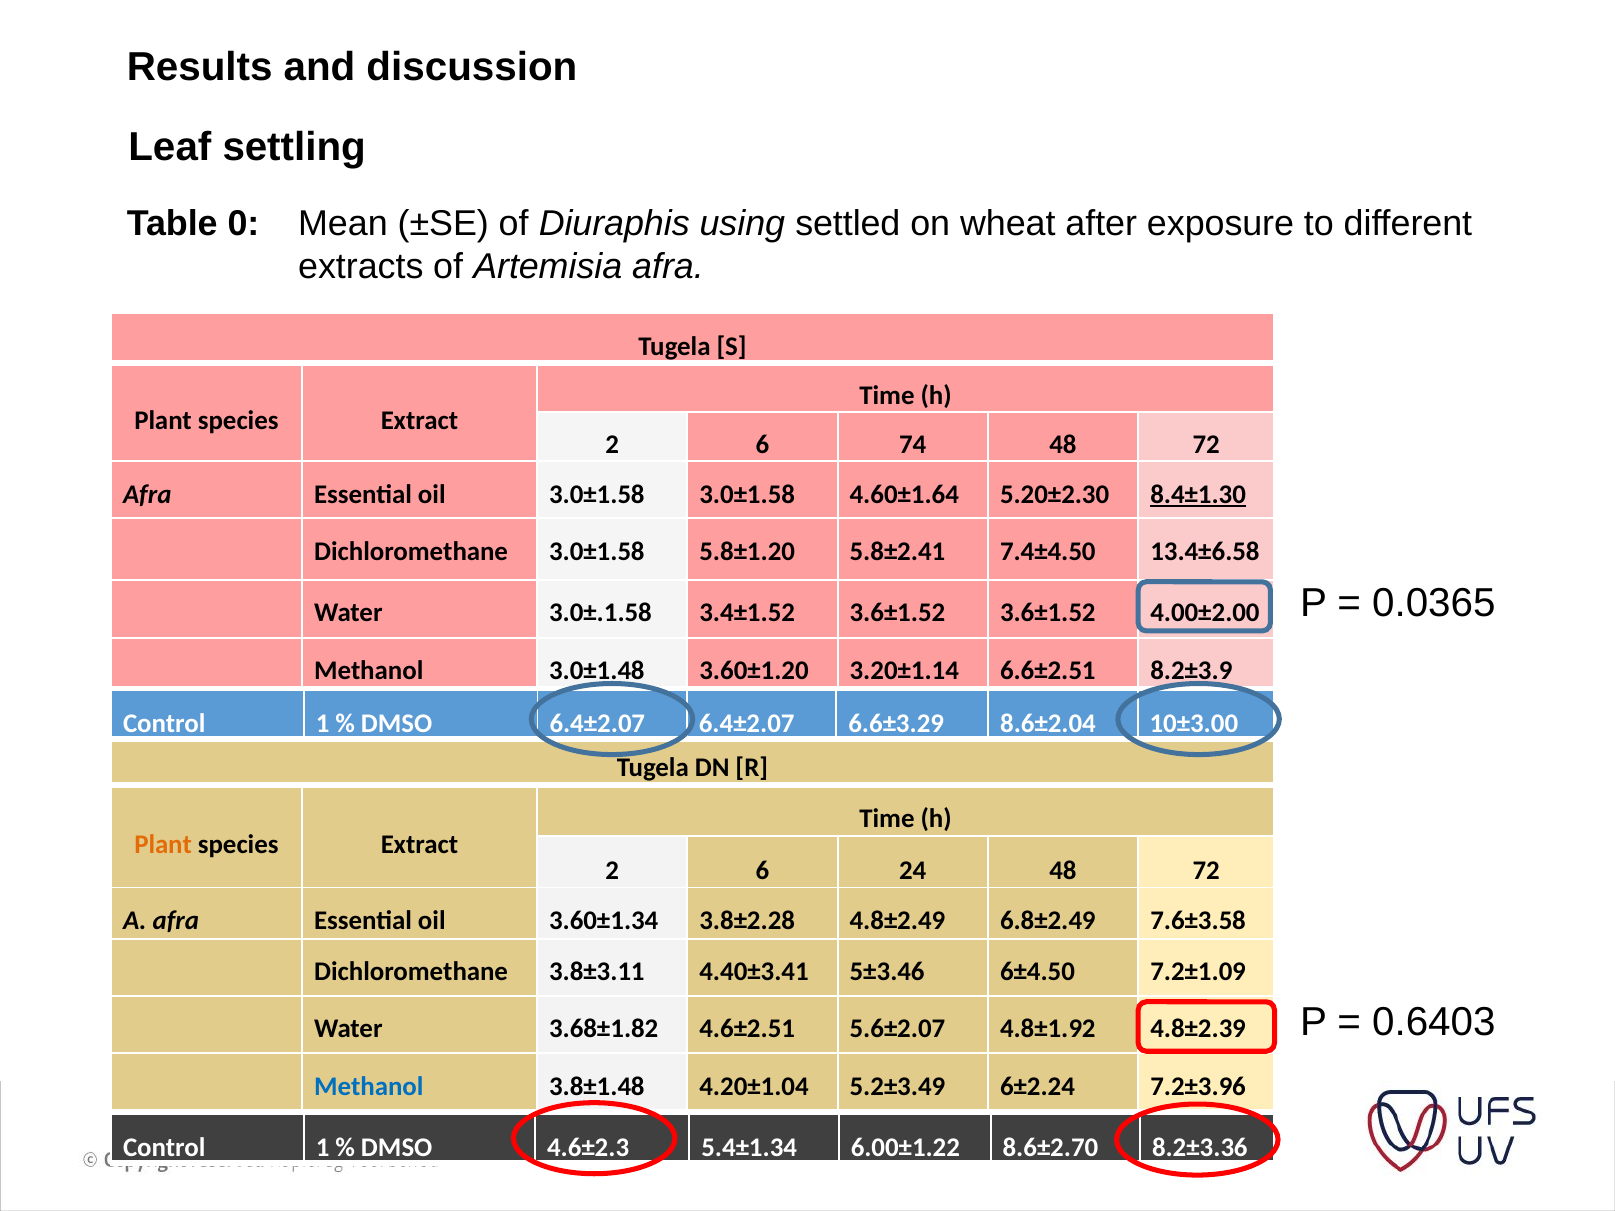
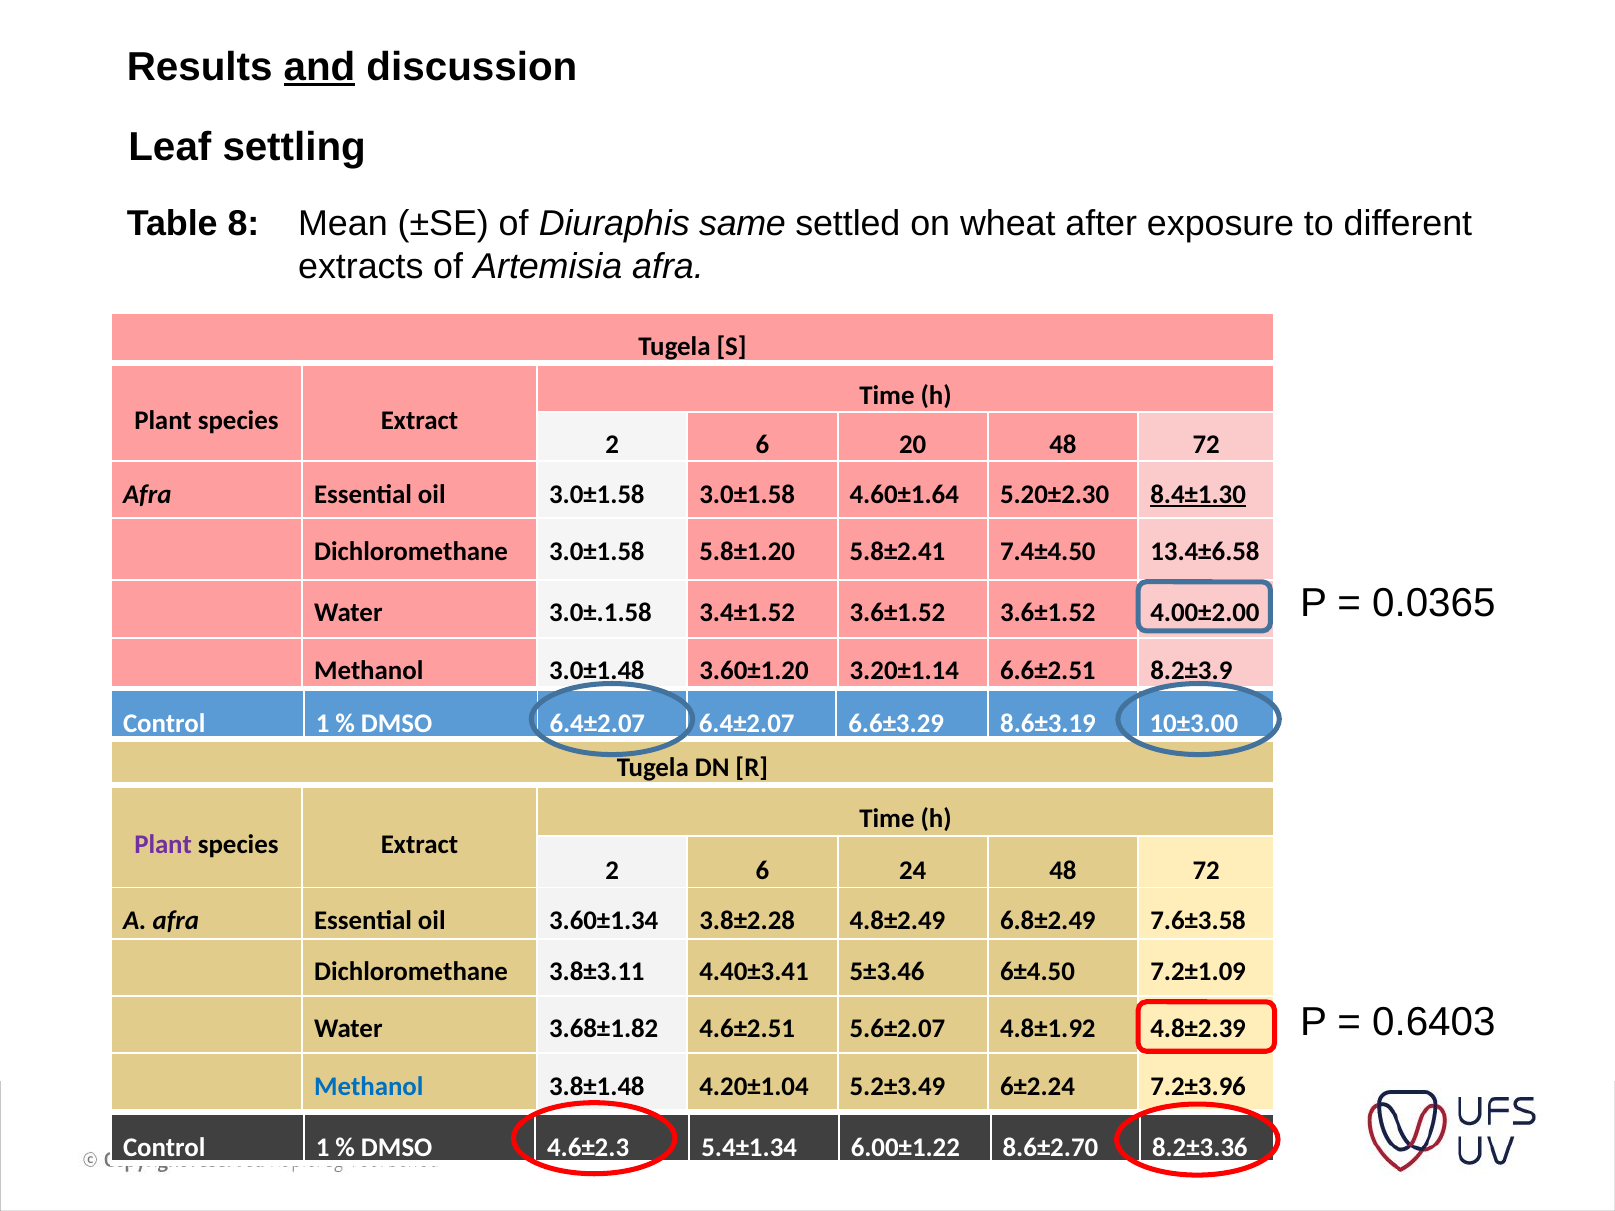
and underline: none -> present
0: 0 -> 8
using: using -> same
74: 74 -> 20
8.6±2.04: 8.6±2.04 -> 8.6±3.19
Plant at (163, 845) colour: orange -> purple
